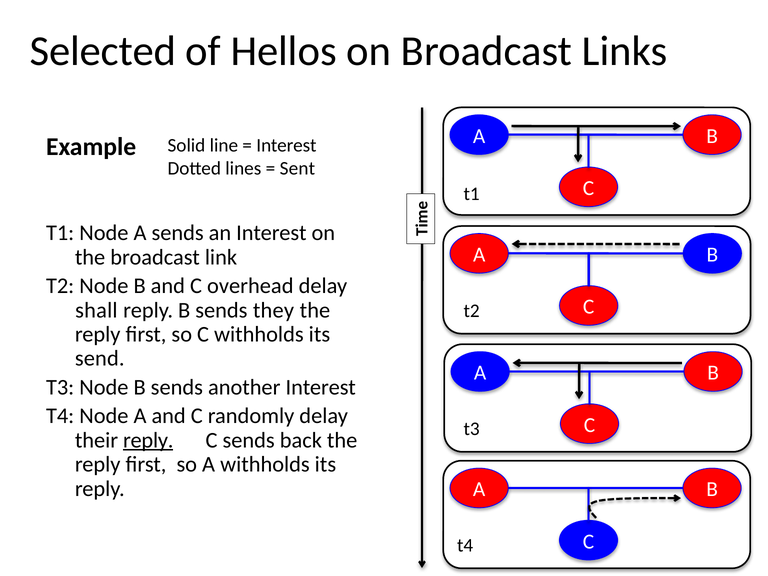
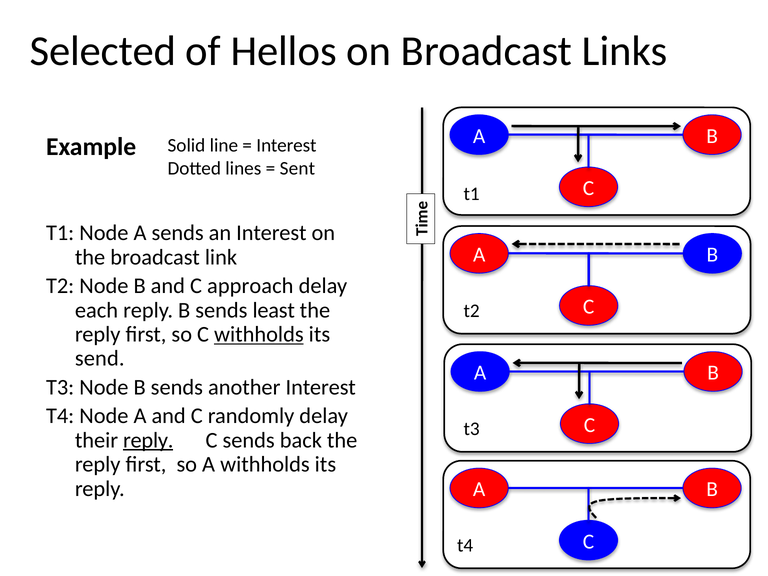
overhead: overhead -> approach
shall: shall -> each
they: they -> least
withholds at (259, 334) underline: none -> present
